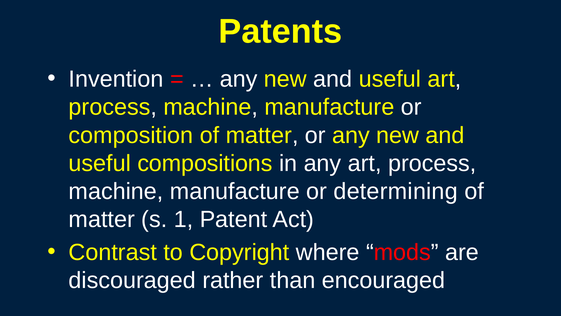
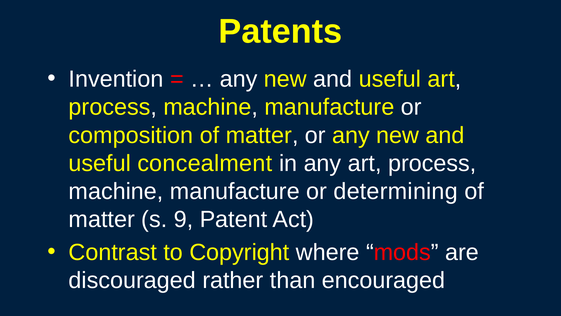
compositions: compositions -> concealment
1: 1 -> 9
